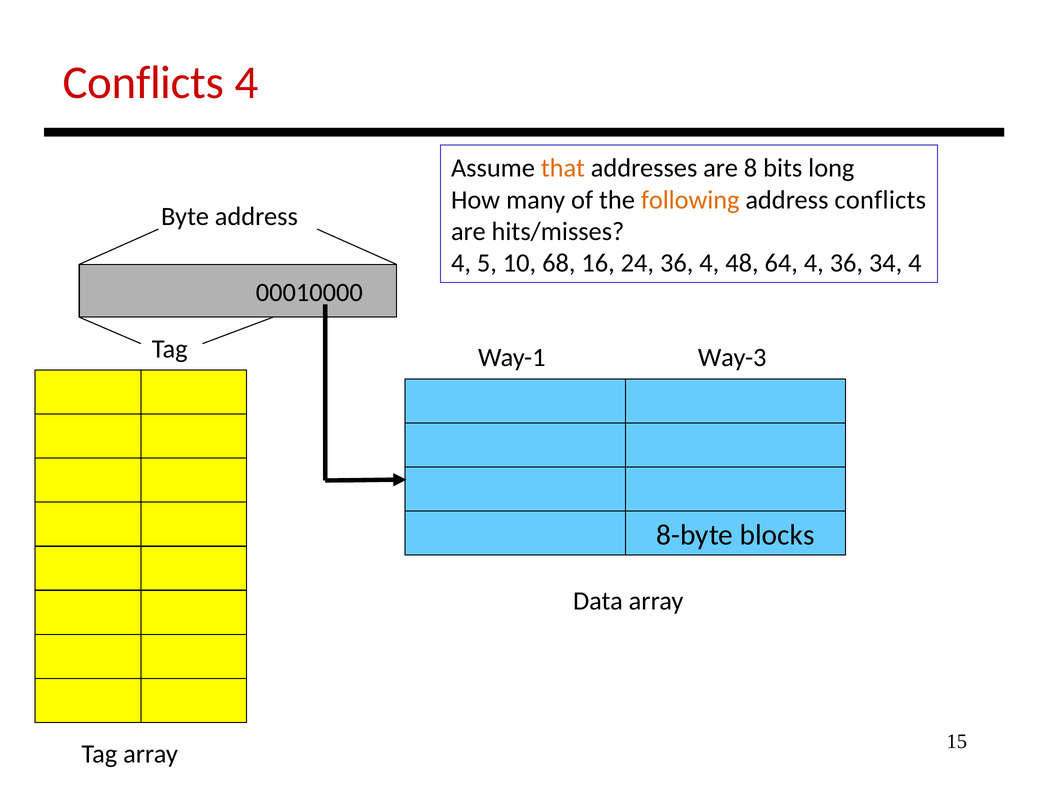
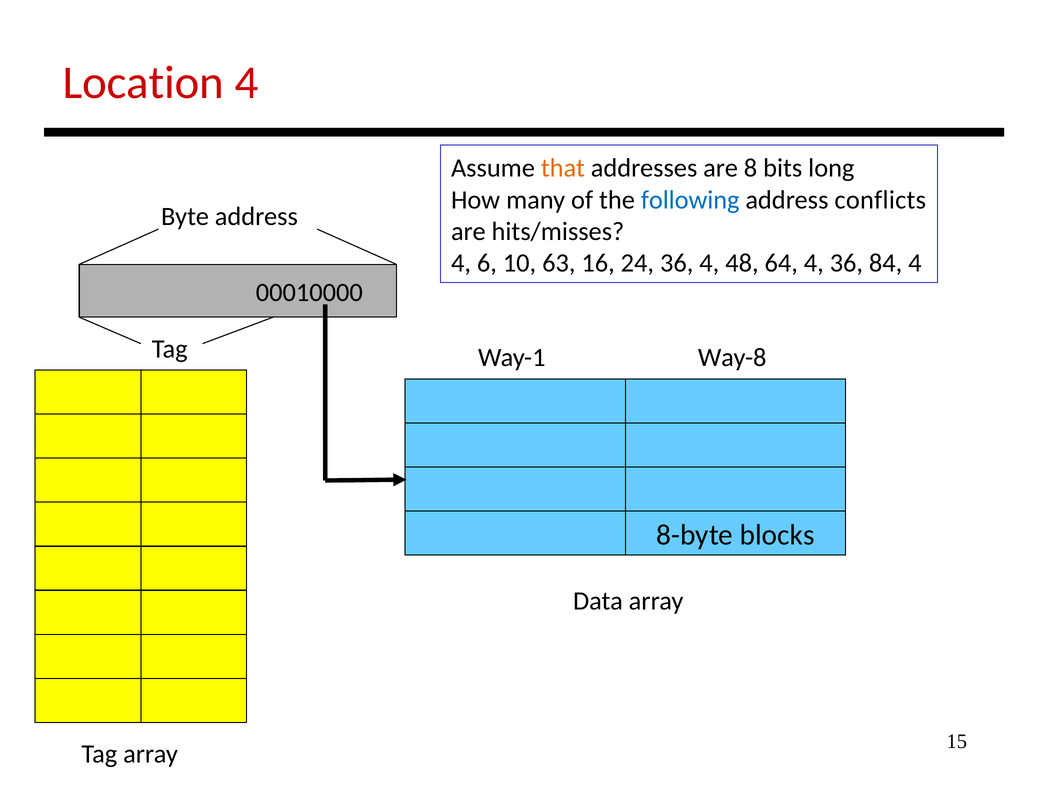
Conflicts at (143, 83): Conflicts -> Location
following colour: orange -> blue
5: 5 -> 6
68: 68 -> 63
34: 34 -> 84
Way-3: Way-3 -> Way-8
